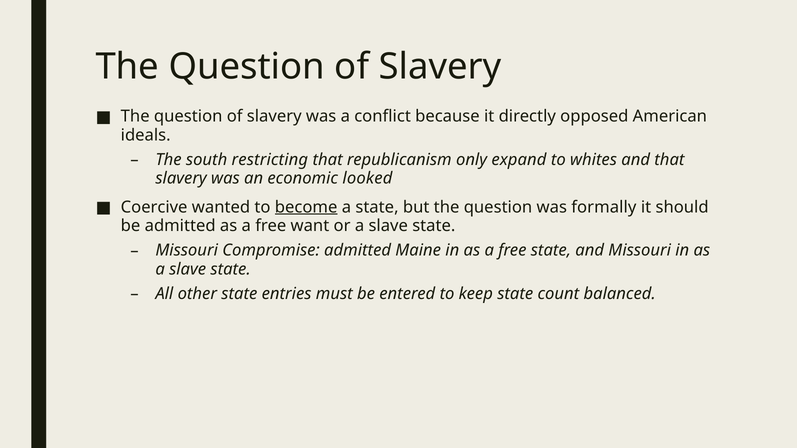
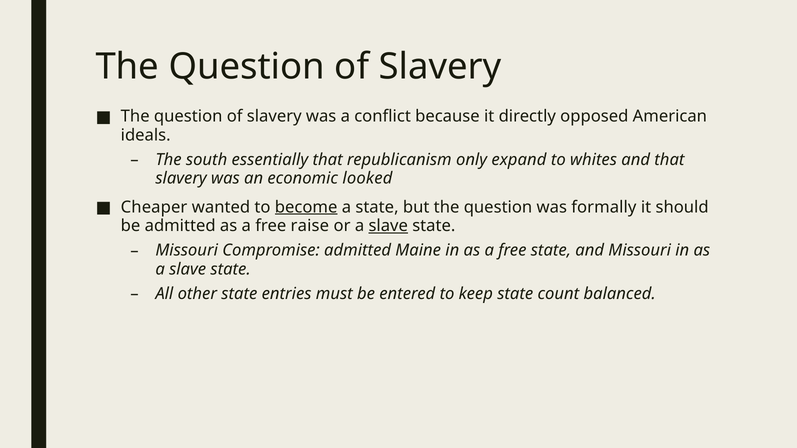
restricting: restricting -> essentially
Coercive: Coercive -> Cheaper
want: want -> raise
slave at (388, 226) underline: none -> present
